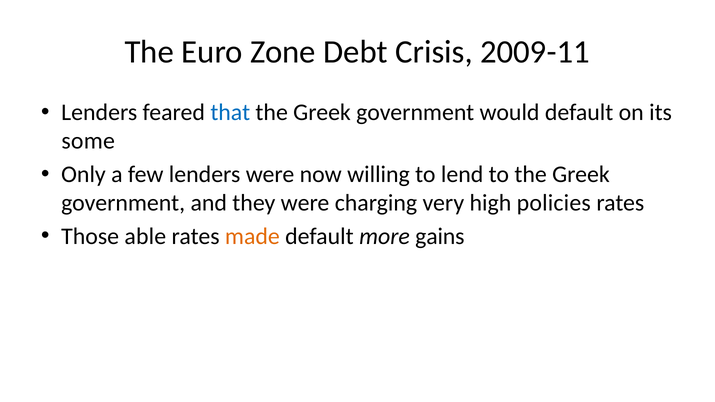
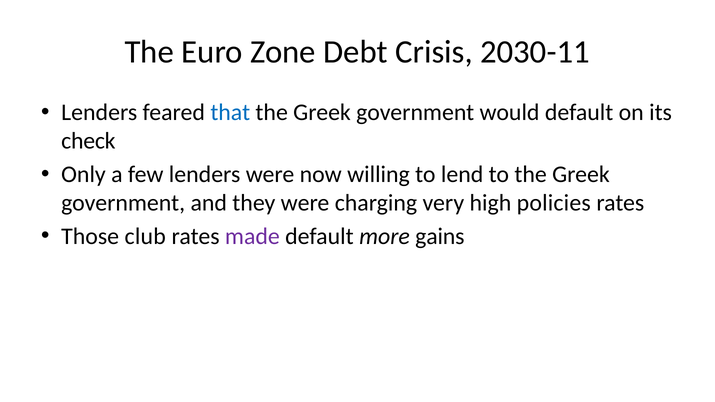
2009-11: 2009-11 -> 2030-11
some: some -> check
able: able -> club
made colour: orange -> purple
